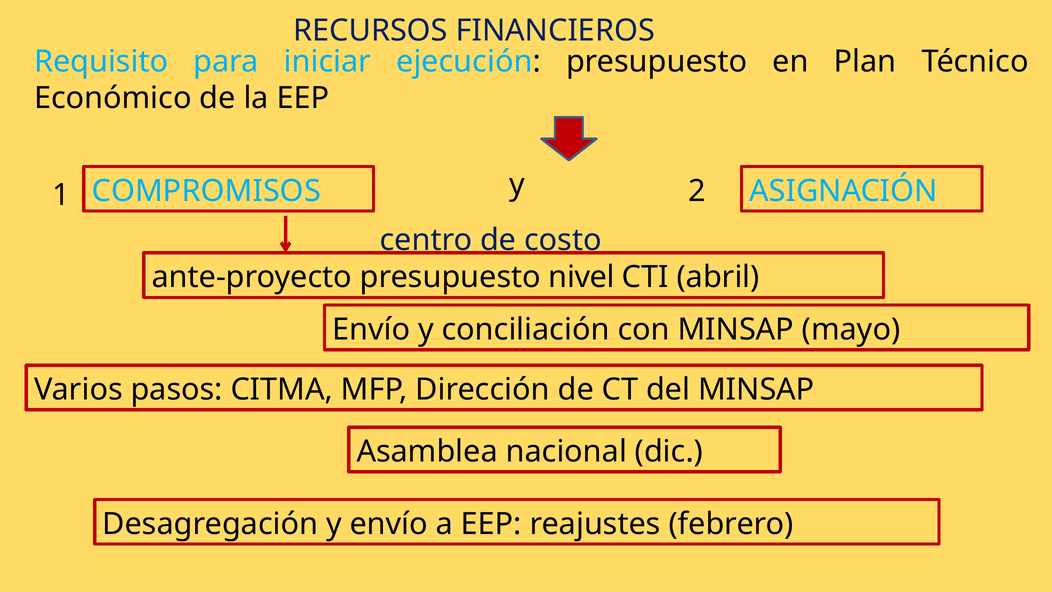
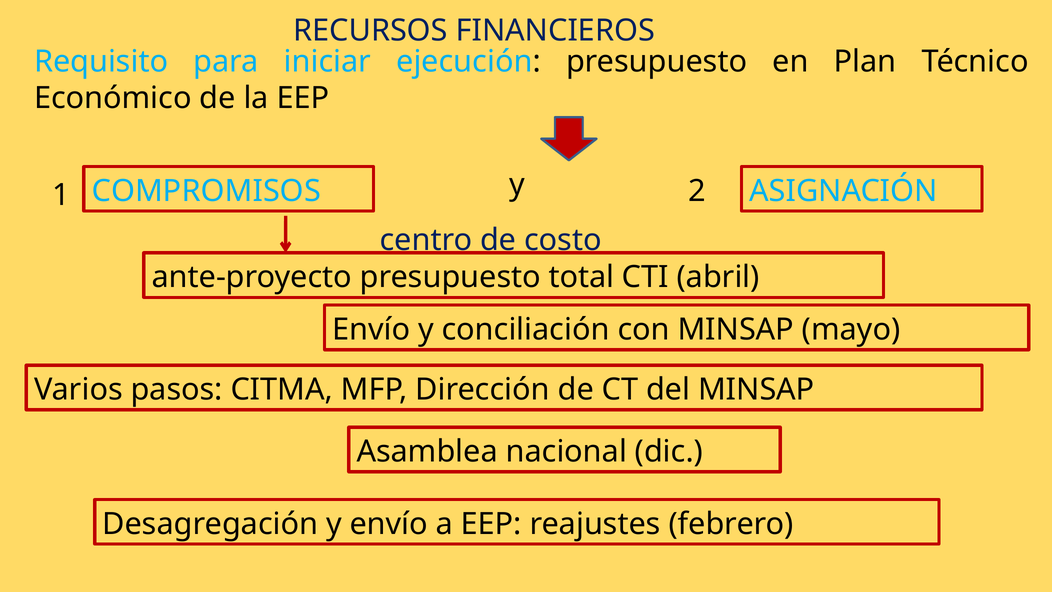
nivel: nivel -> total
